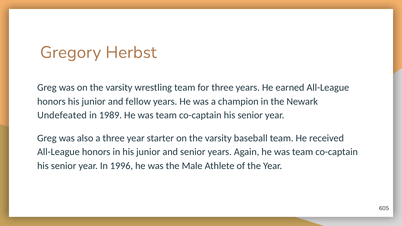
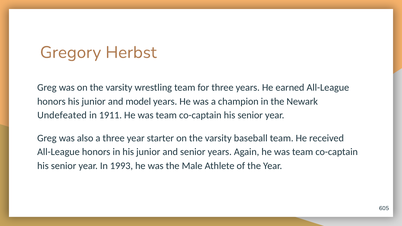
fellow: fellow -> model
1989: 1989 -> 1911
1996: 1996 -> 1993
